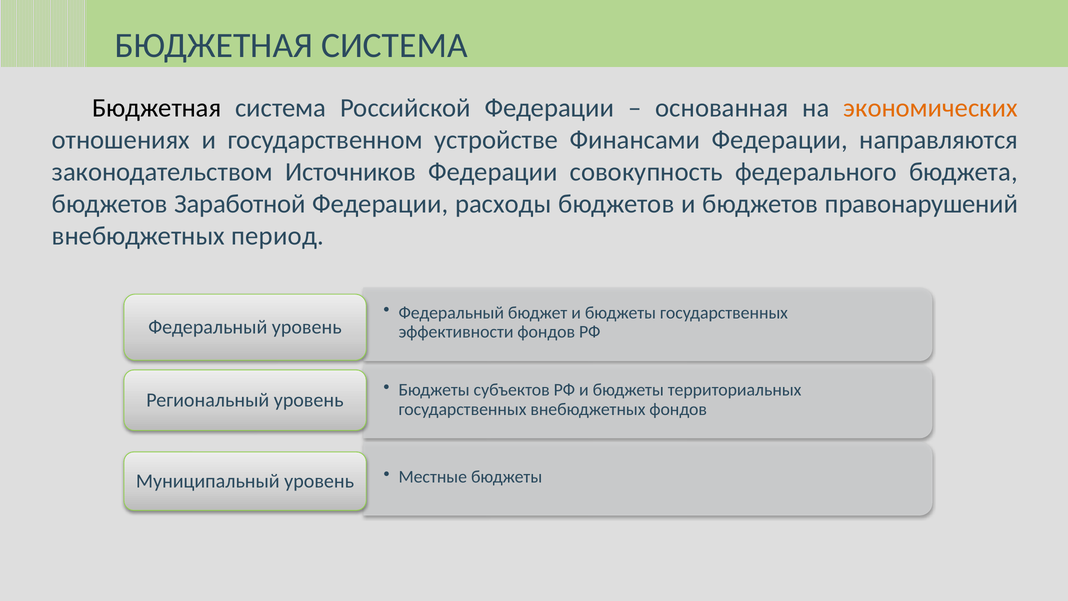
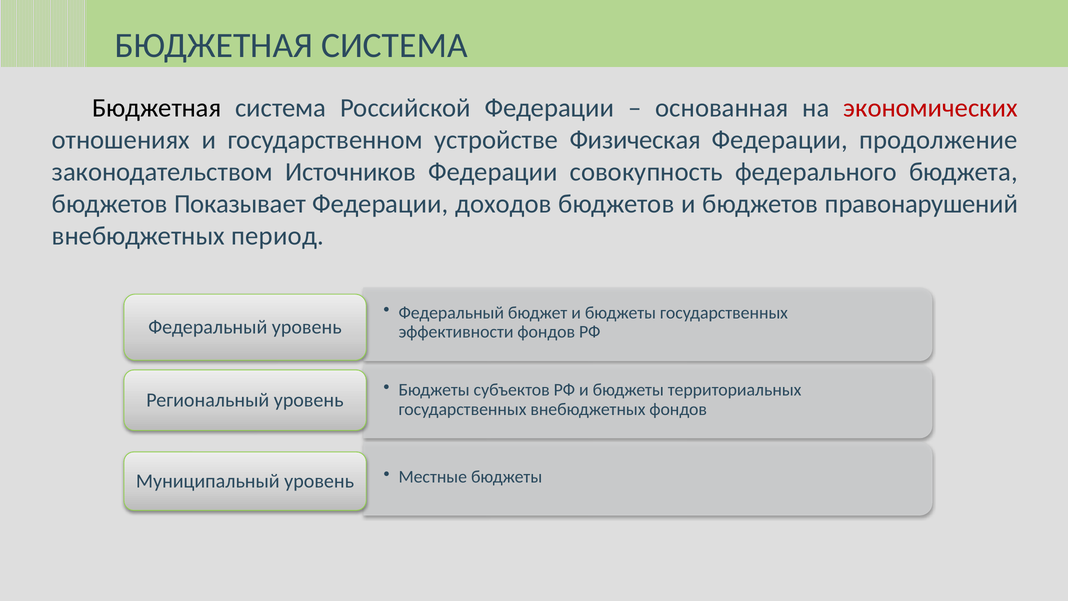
экономических colour: orange -> red
Финансами: Финансами -> Физическая
направляются: направляются -> продолжение
Заработной: Заработной -> Показывает
расходы: расходы -> доходов
